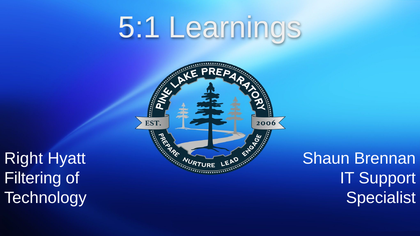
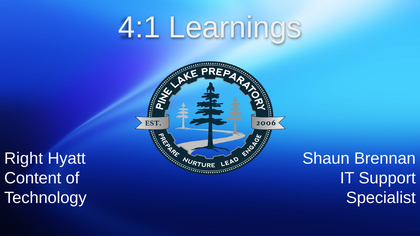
5:1: 5:1 -> 4:1
Filtering: Filtering -> Content
